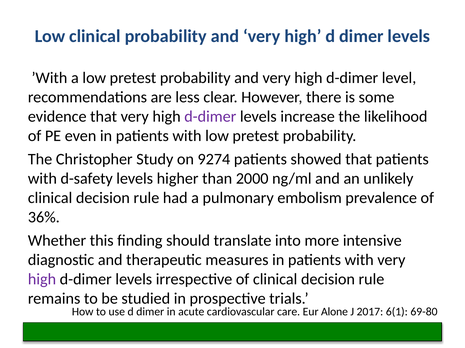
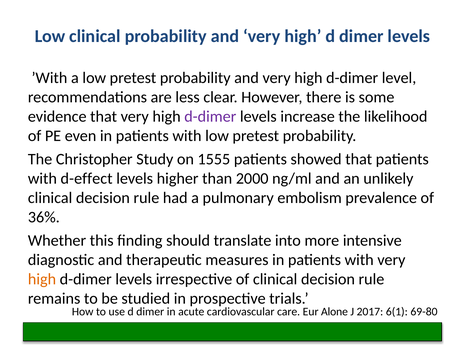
9274: 9274 -> 1555
d-safety: d-safety -> d-effect
high at (42, 280) colour: purple -> orange
